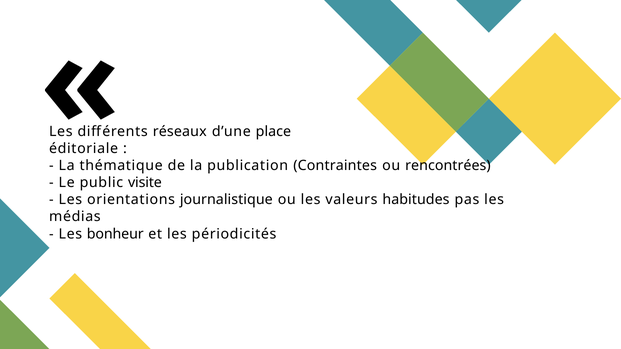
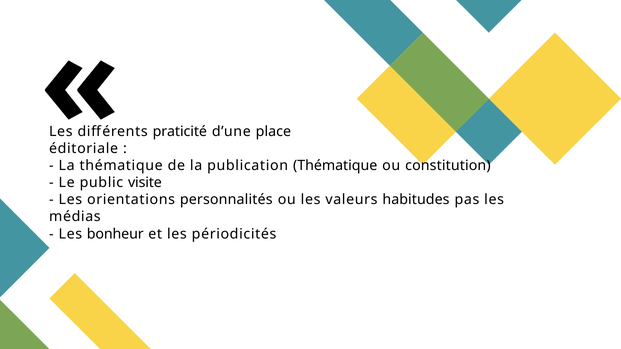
réseaux: réseaux -> praticité
publication Contraintes: Contraintes -> Thématique
rencontrées: rencontrées -> constitution
journalistique: journalistique -> personnalités
